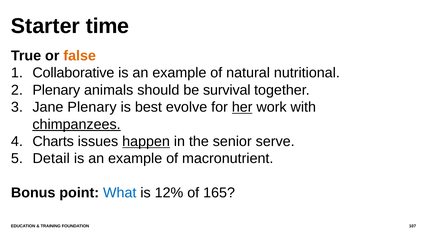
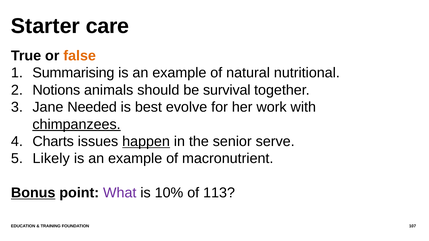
time: time -> care
Collaborative: Collaborative -> Summarising
Plenary at (56, 90): Plenary -> Notions
Jane Plenary: Plenary -> Needed
her underline: present -> none
Detail: Detail -> Likely
Bonus underline: none -> present
What colour: blue -> purple
12%: 12% -> 10%
165: 165 -> 113
